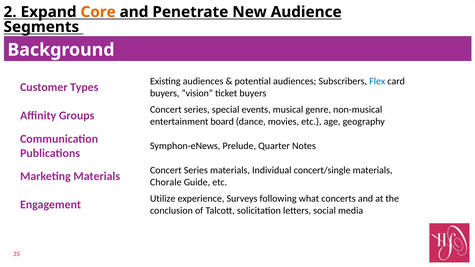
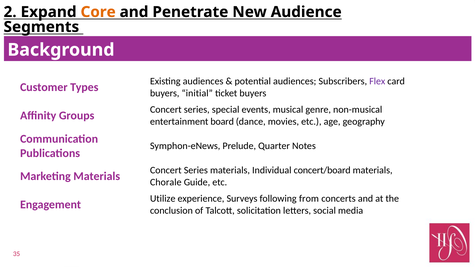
Flex colour: blue -> purple
vision: vision -> initial
concert/single: concert/single -> concert/board
what: what -> from
